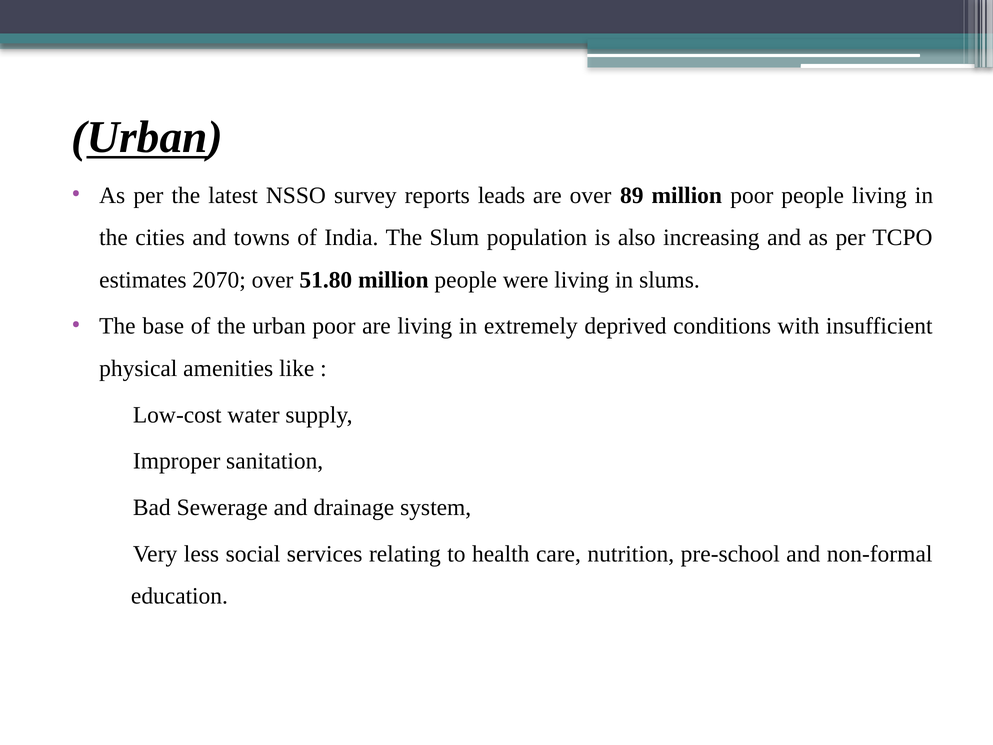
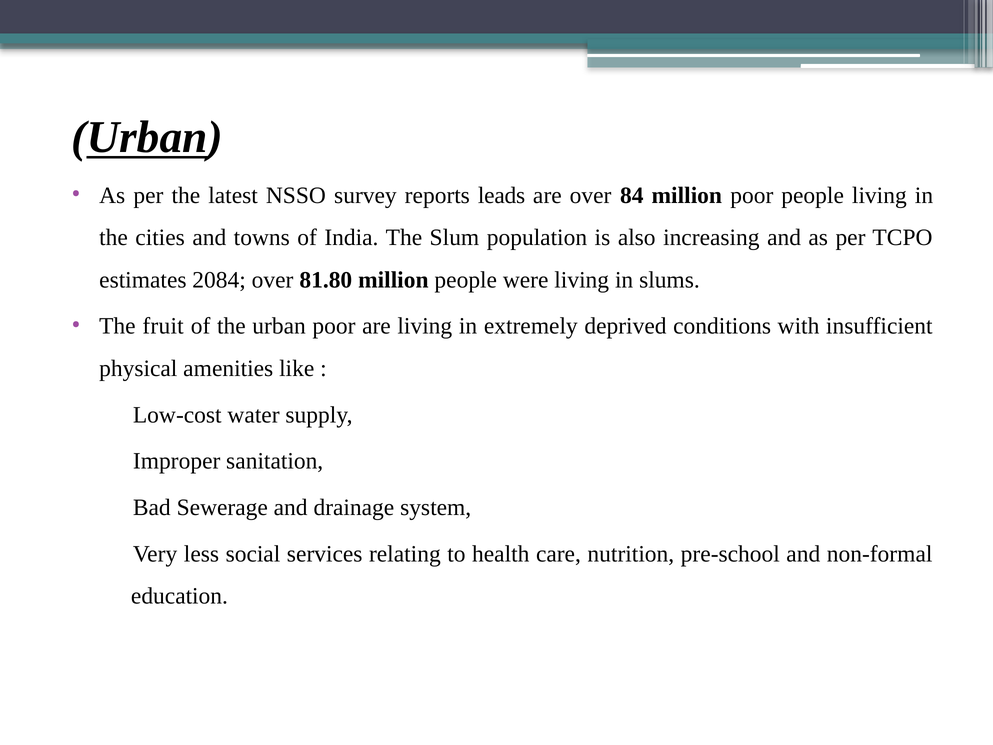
89: 89 -> 84
2070: 2070 -> 2084
51.80: 51.80 -> 81.80
base: base -> fruit
